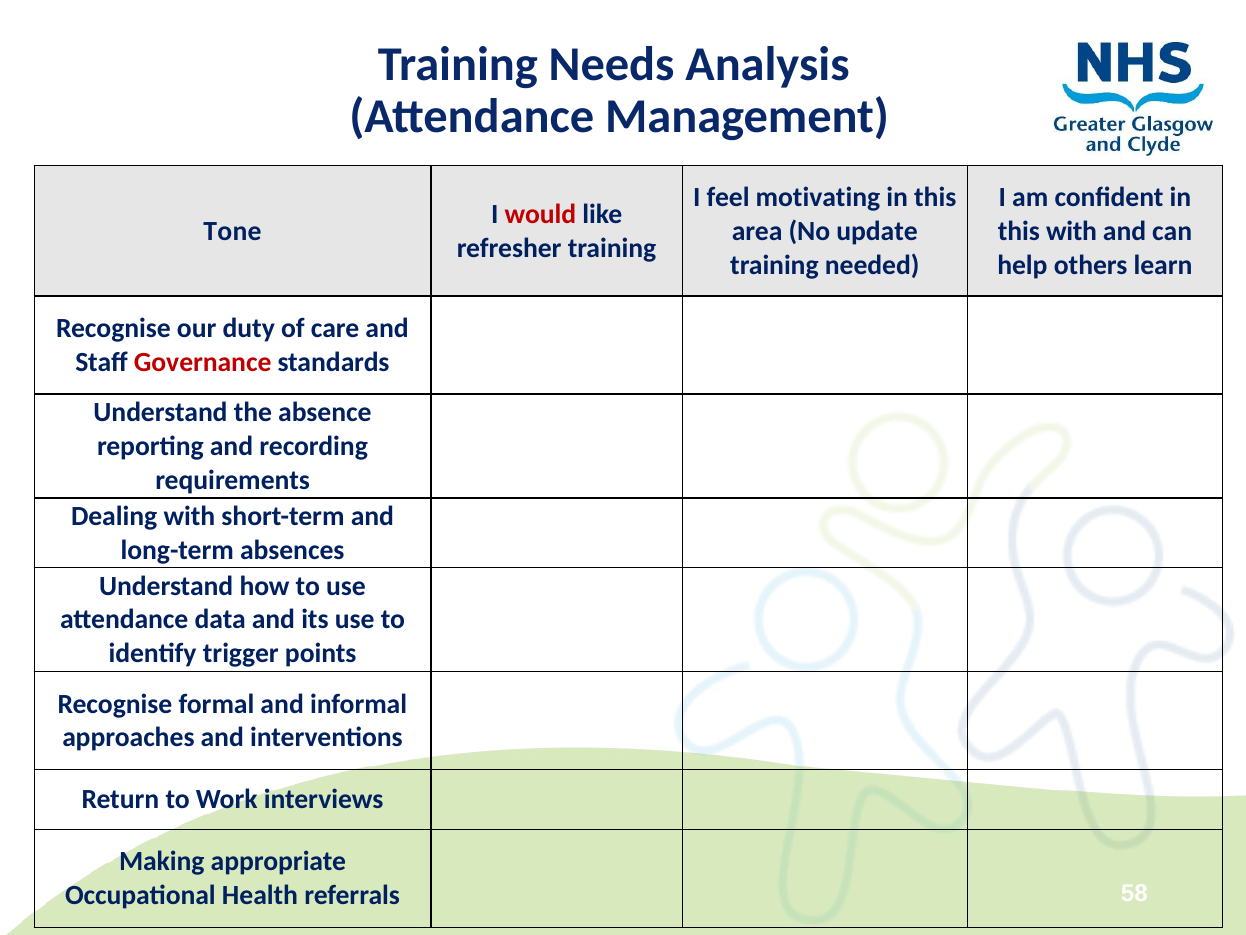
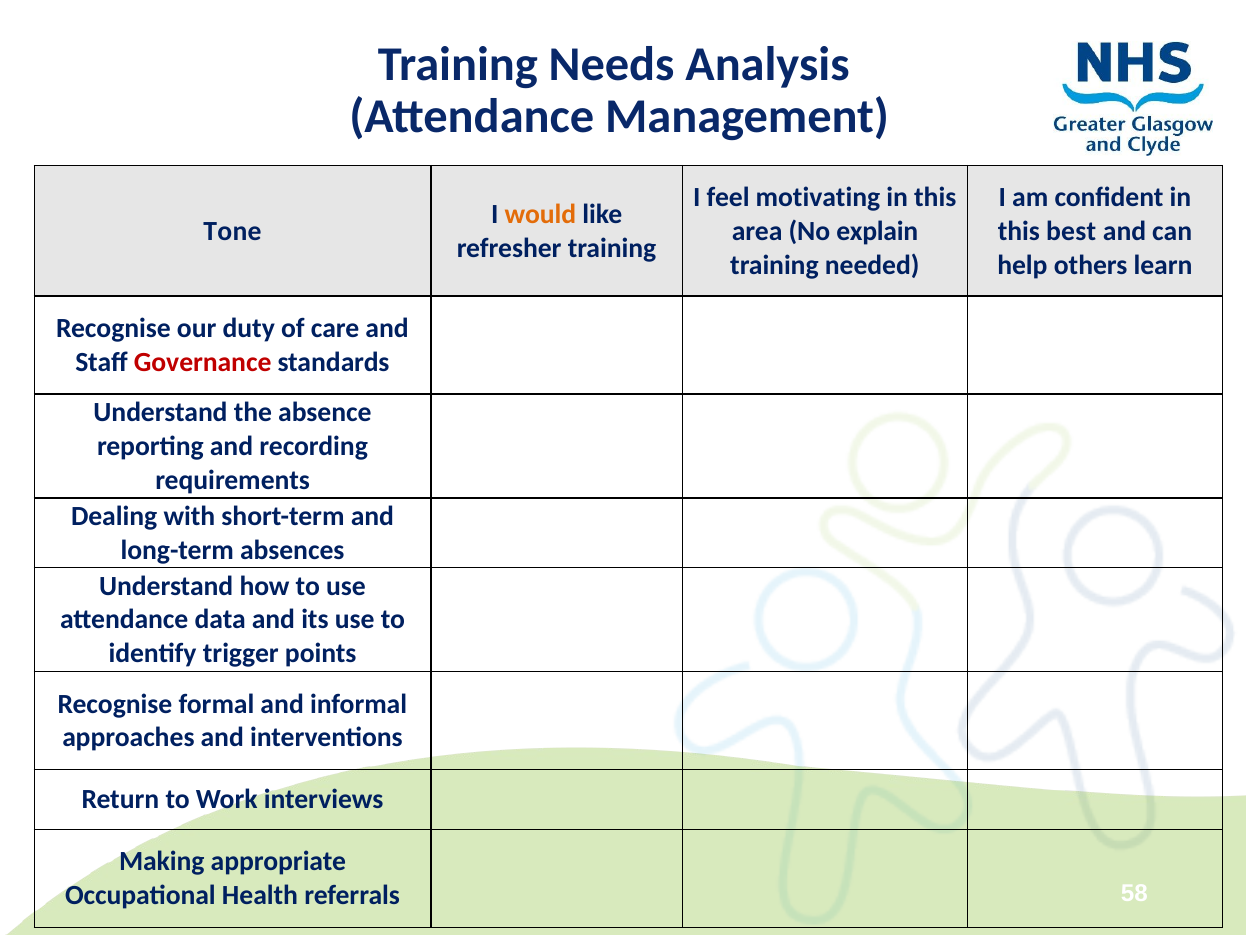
would colour: red -> orange
update: update -> explain
this with: with -> best
